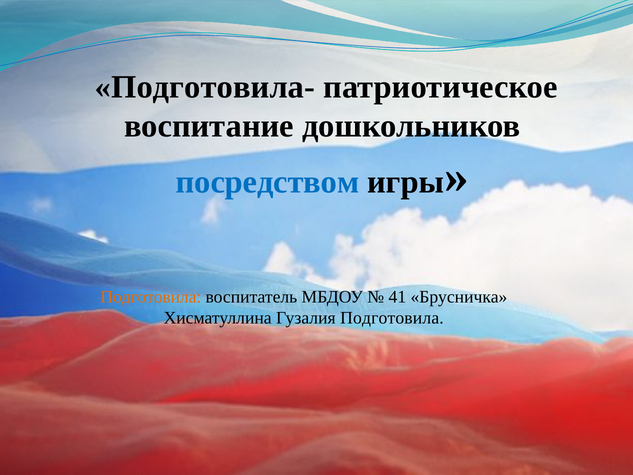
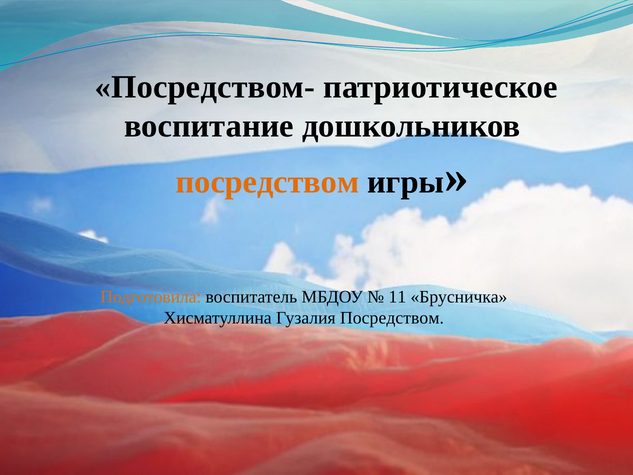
Подготовила-: Подготовила- -> Посредством-
посредством at (267, 182) colour: blue -> orange
41: 41 -> 11
Гузалия Подготовила: Подготовила -> Посредством
